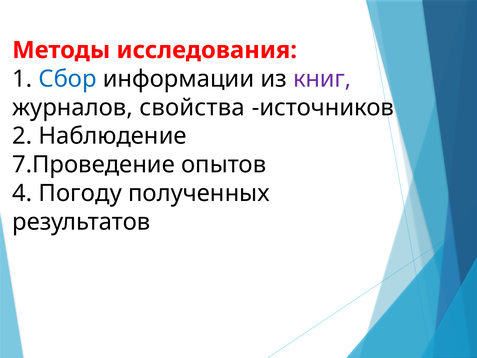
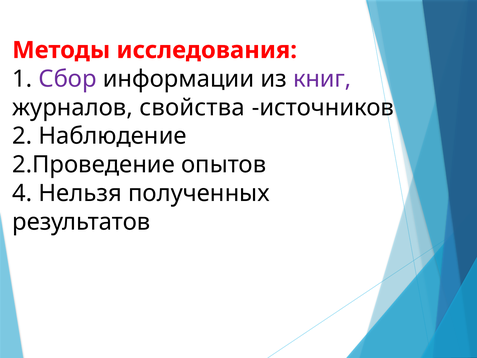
Сбор colour: blue -> purple
7.Проведение: 7.Проведение -> 2.Проведение
Погоду: Погоду -> Нельзя
